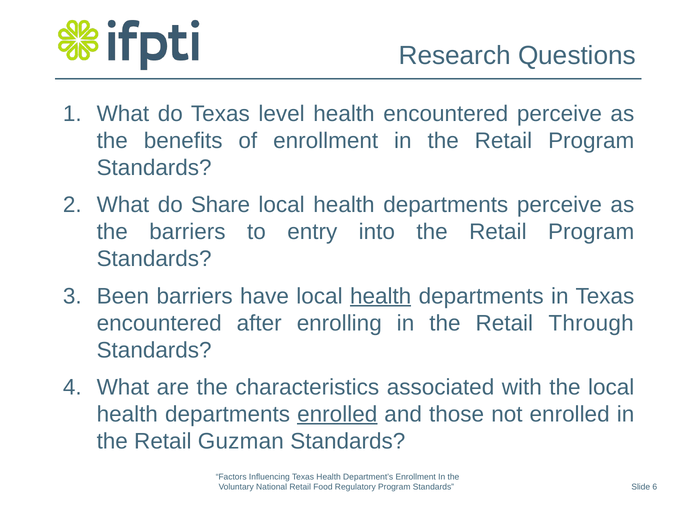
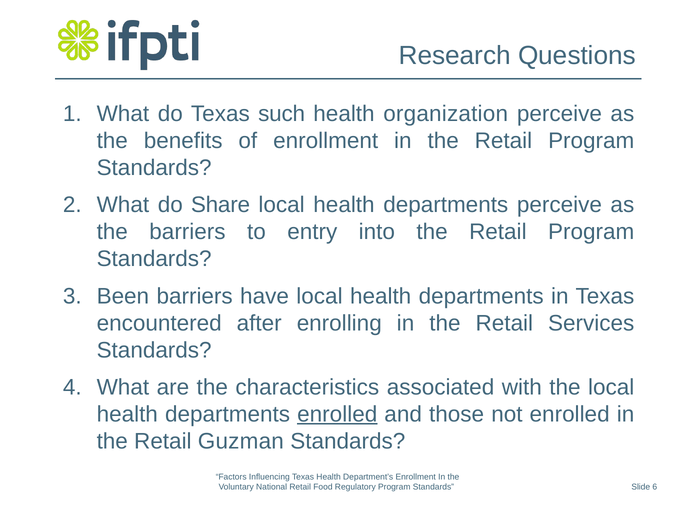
level: level -> such
health encountered: encountered -> organization
health at (381, 296) underline: present -> none
Through: Through -> Services
